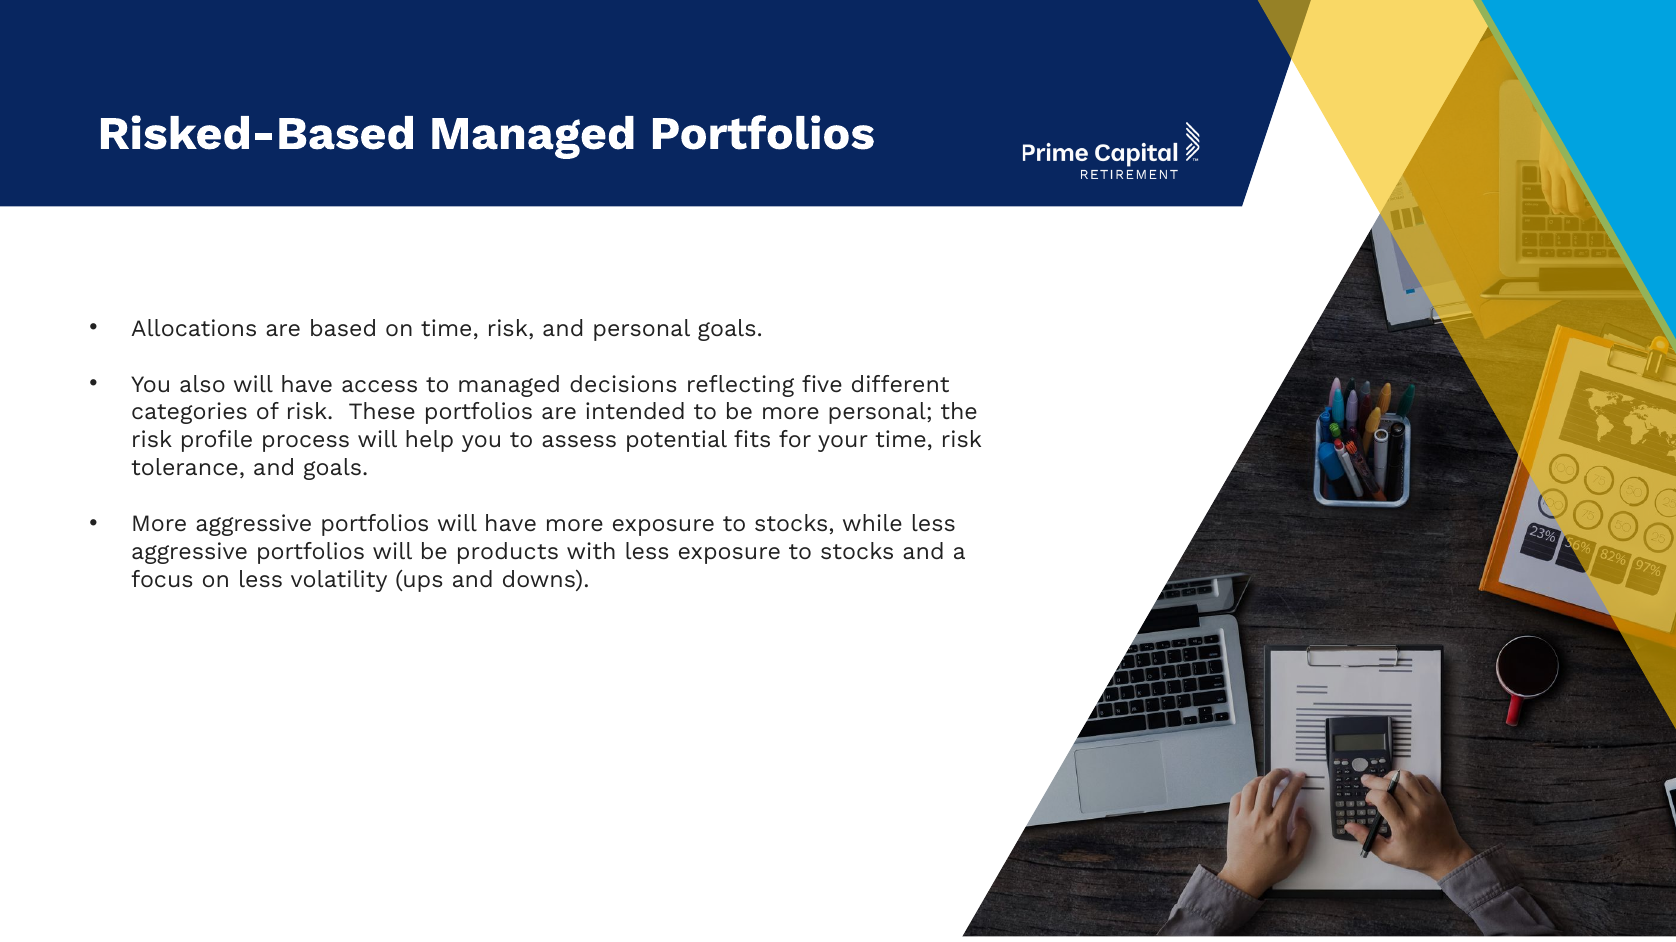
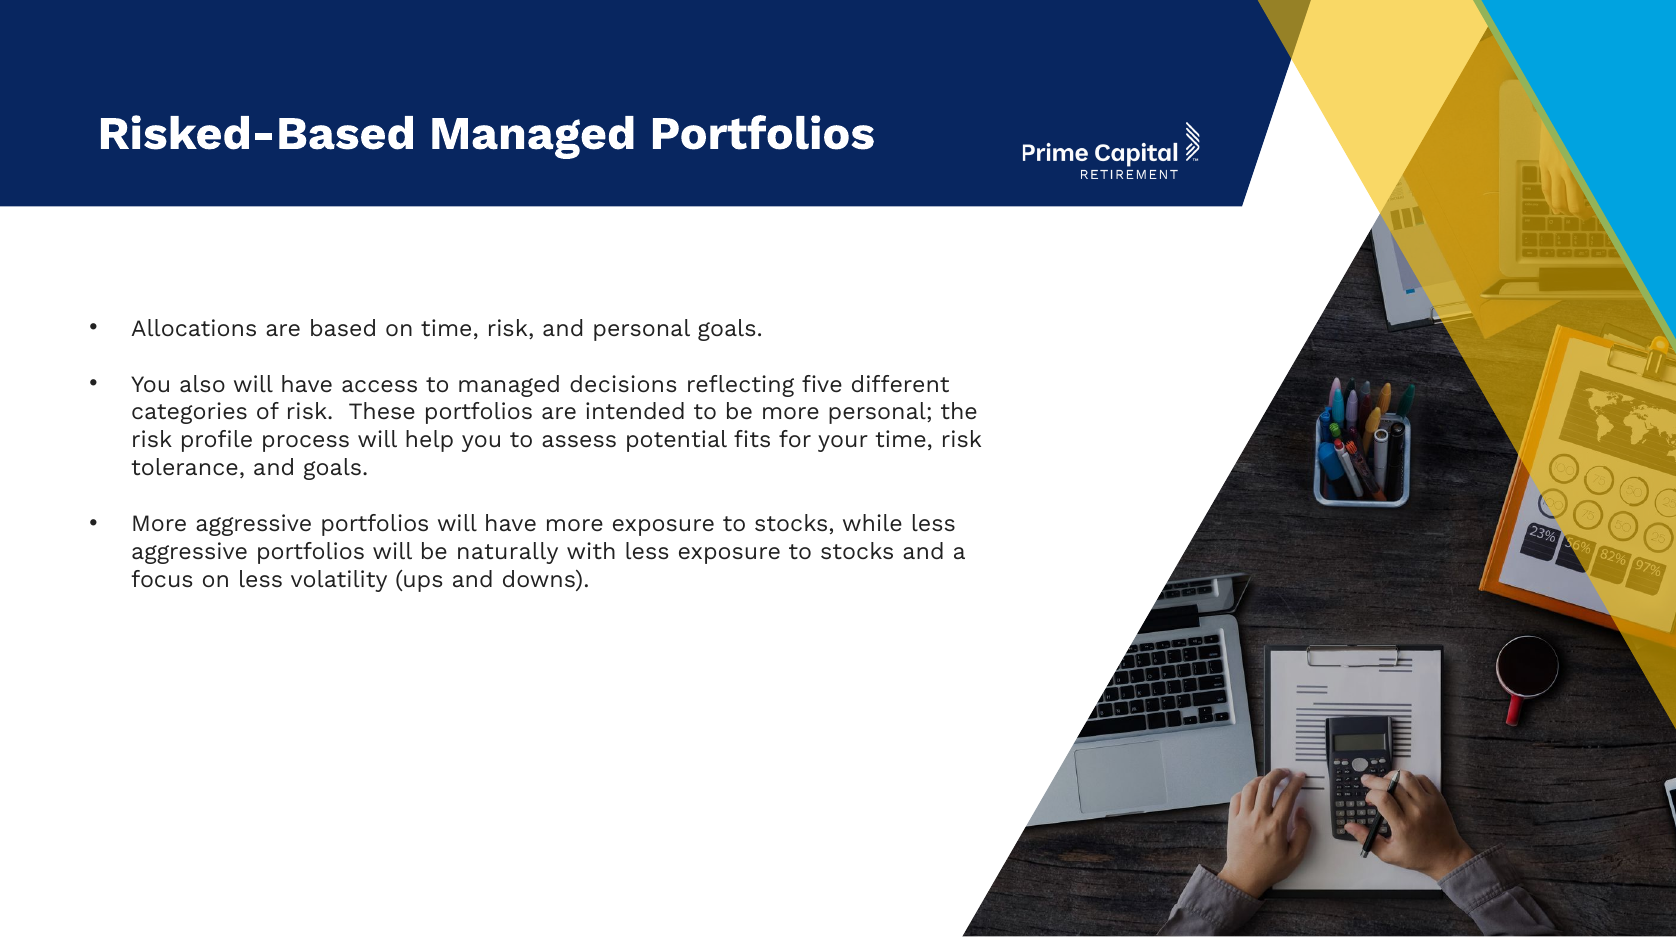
products: products -> naturally
